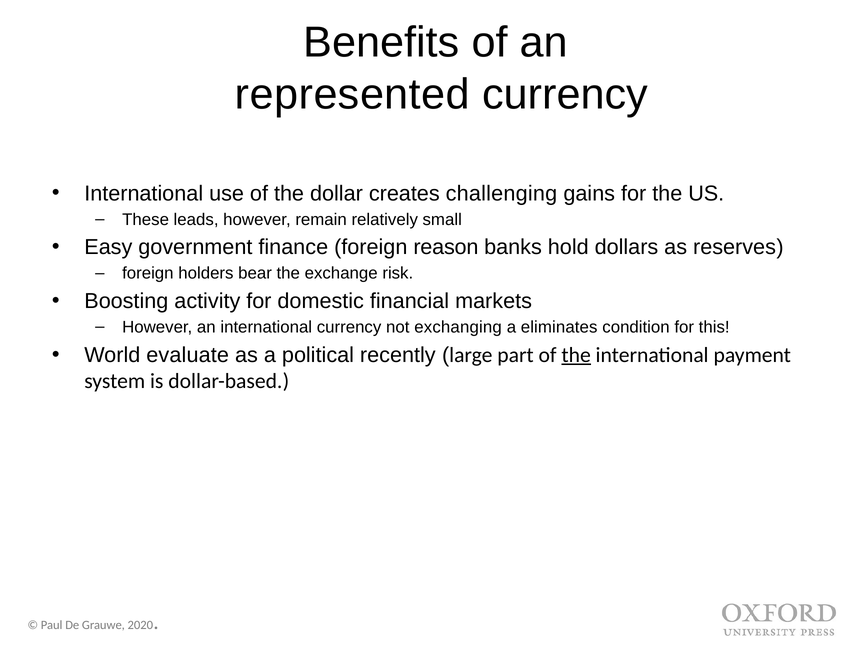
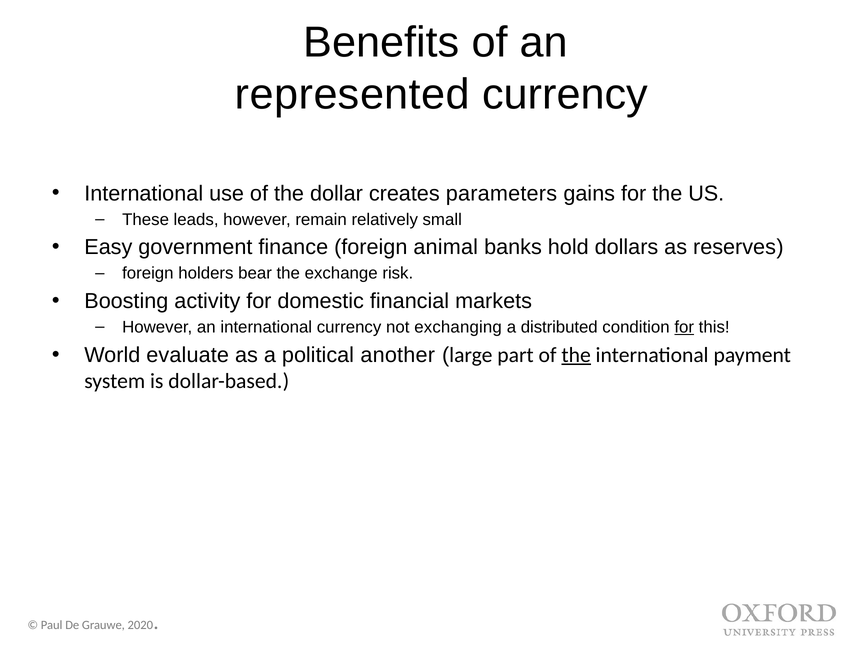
challenging: challenging -> parameters
reason: reason -> animal
eliminates: eliminates -> distributed
for at (684, 327) underline: none -> present
recently: recently -> another
